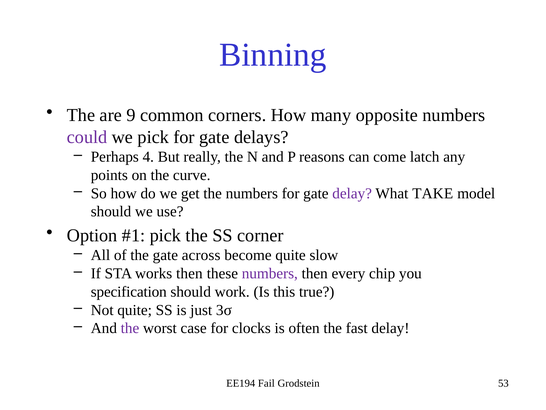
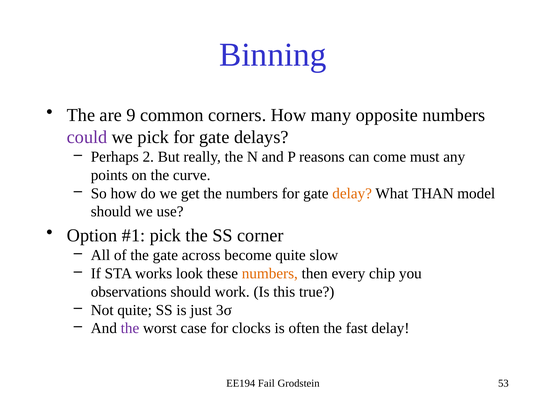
4: 4 -> 2
latch: latch -> must
delay at (352, 193) colour: purple -> orange
TAKE: TAKE -> THAN
works then: then -> look
numbers at (270, 273) colour: purple -> orange
specification: specification -> observations
